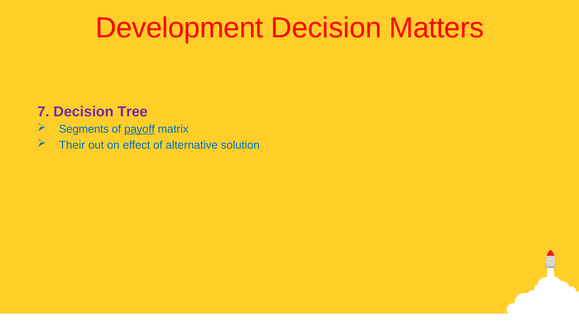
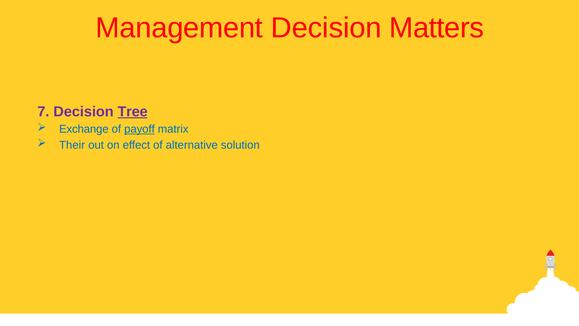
Development: Development -> Management
Tree underline: none -> present
Segments: Segments -> Exchange
